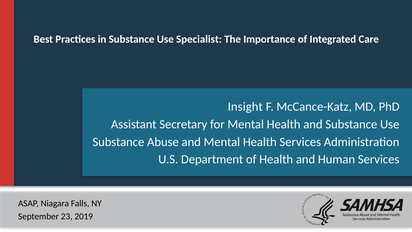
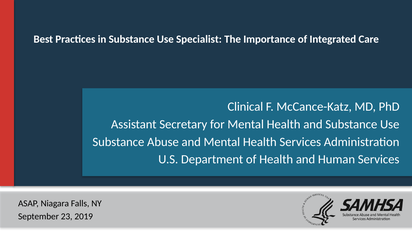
Insight: Insight -> Clinical
